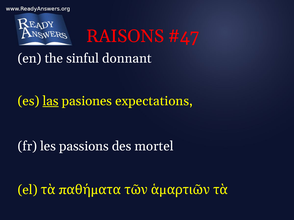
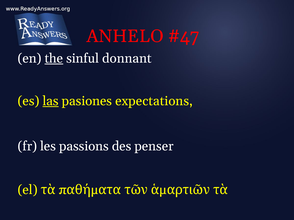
RAISONS: RAISONS -> ANHELO
the underline: none -> present
mortel: mortel -> penser
